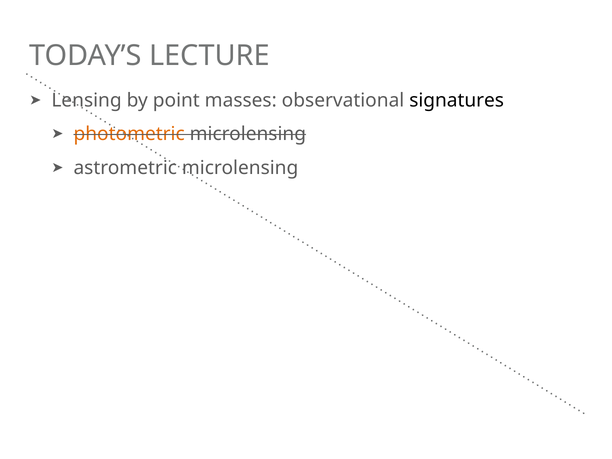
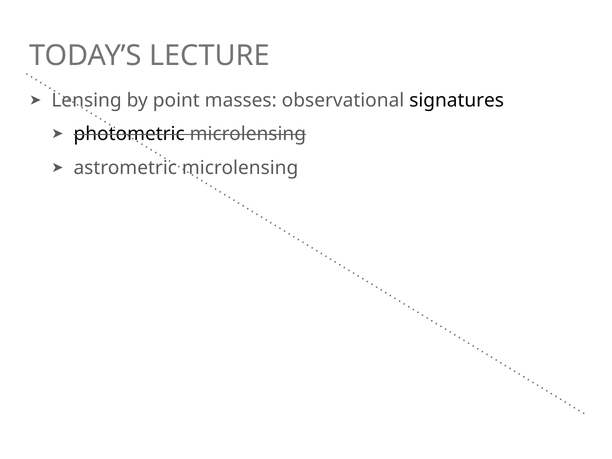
photometric colour: orange -> black
